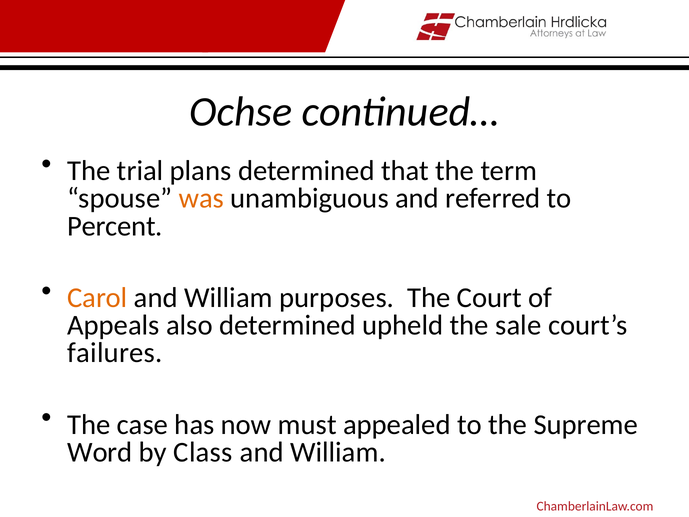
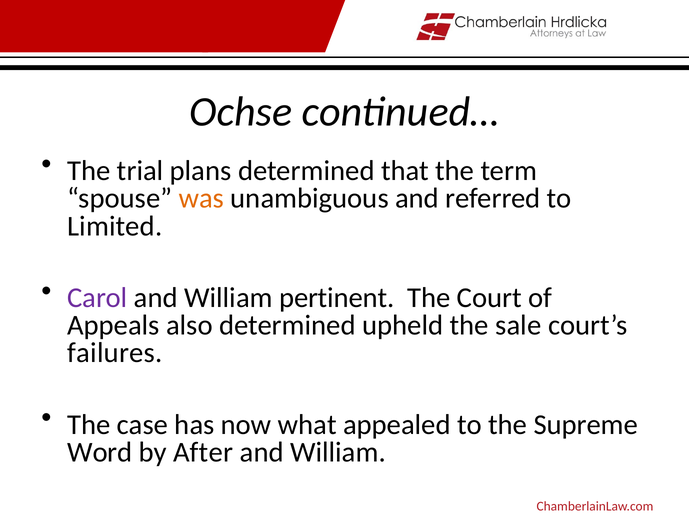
Percent: Percent -> Limited
Carol colour: orange -> purple
purposes: purposes -> pertinent
must: must -> what
Class: Class -> After
